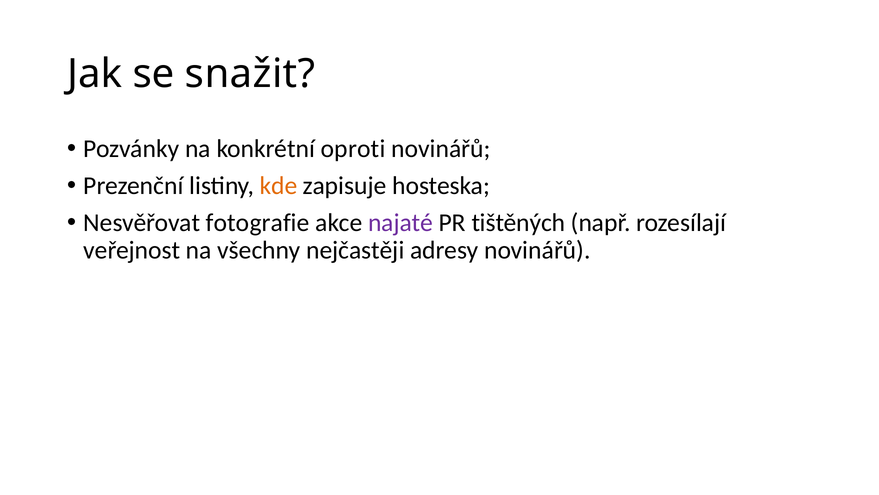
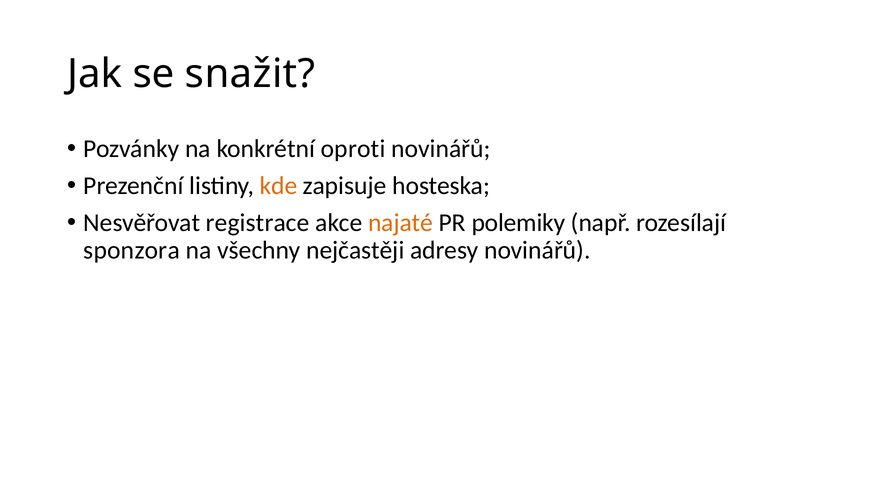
fotografie: fotografie -> registrace
najaté colour: purple -> orange
tištěných: tištěných -> polemiky
veřejnost: veřejnost -> sponzora
